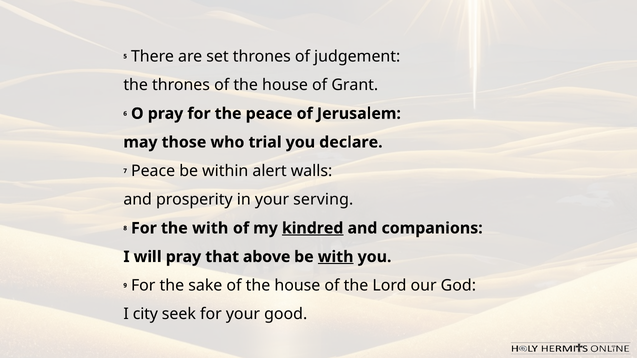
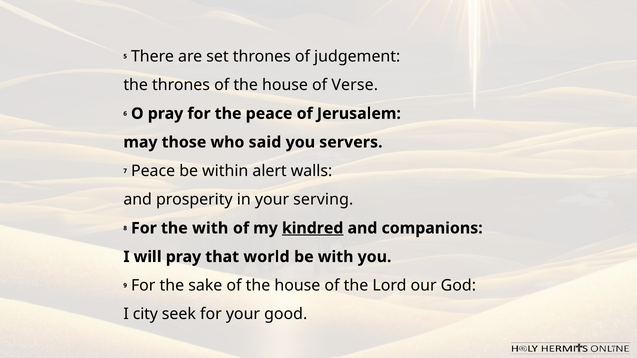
Grant: Grant -> Verse
trial: trial -> said
declare: declare -> servers
above: above -> world
with at (336, 257) underline: present -> none
